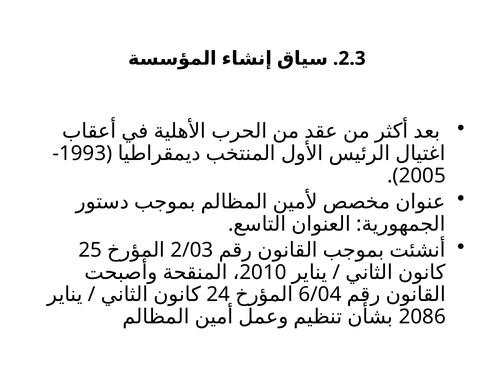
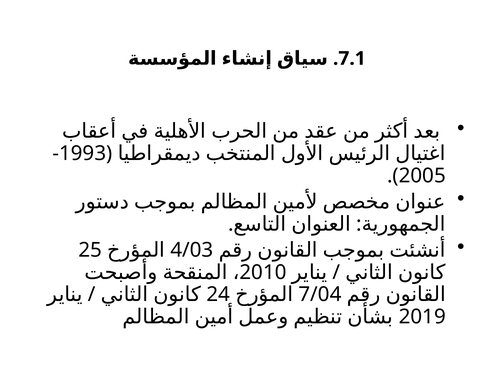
2.3: 2.3 -> 7.1
2/03: 2/03 -> 4/03
6/04: 6/04 -> 7/04
2086: 2086 -> 2019
